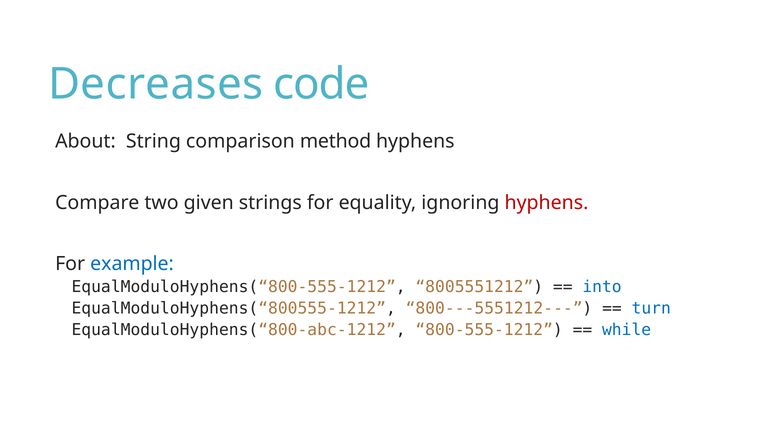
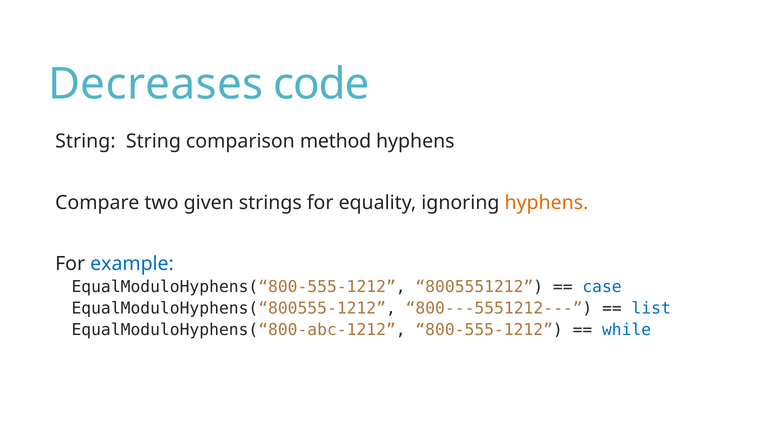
About at (85, 141): About -> String
hyphens at (546, 203) colour: red -> orange
into: into -> case
turn: turn -> list
